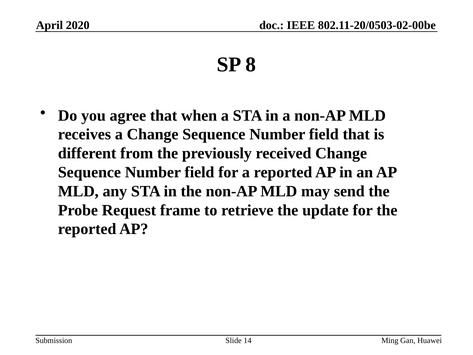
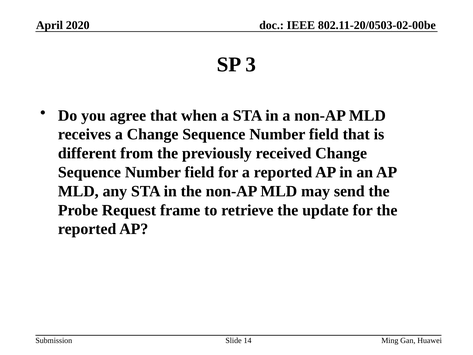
8: 8 -> 3
